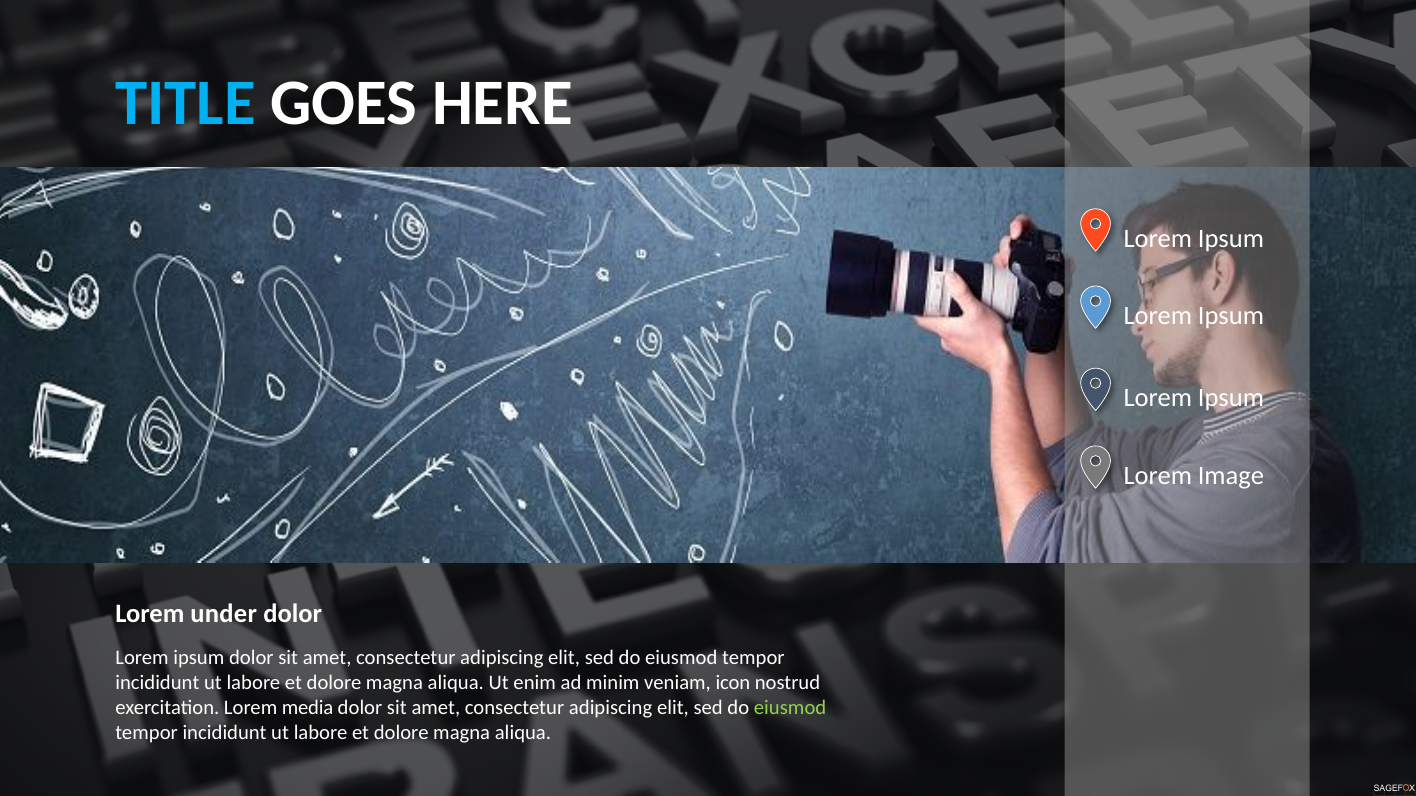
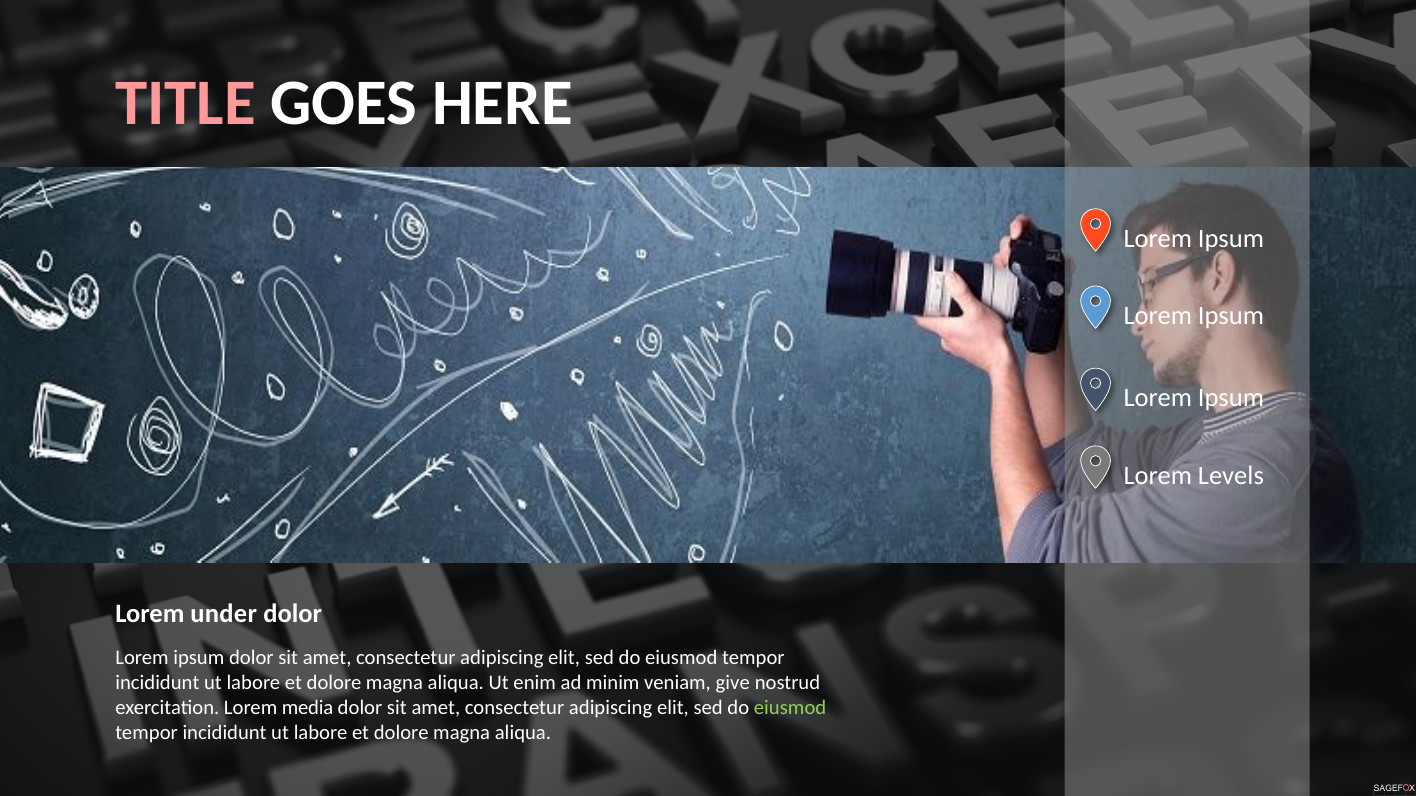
TITLE colour: light blue -> pink
Image: Image -> Levels
icon: icon -> give
